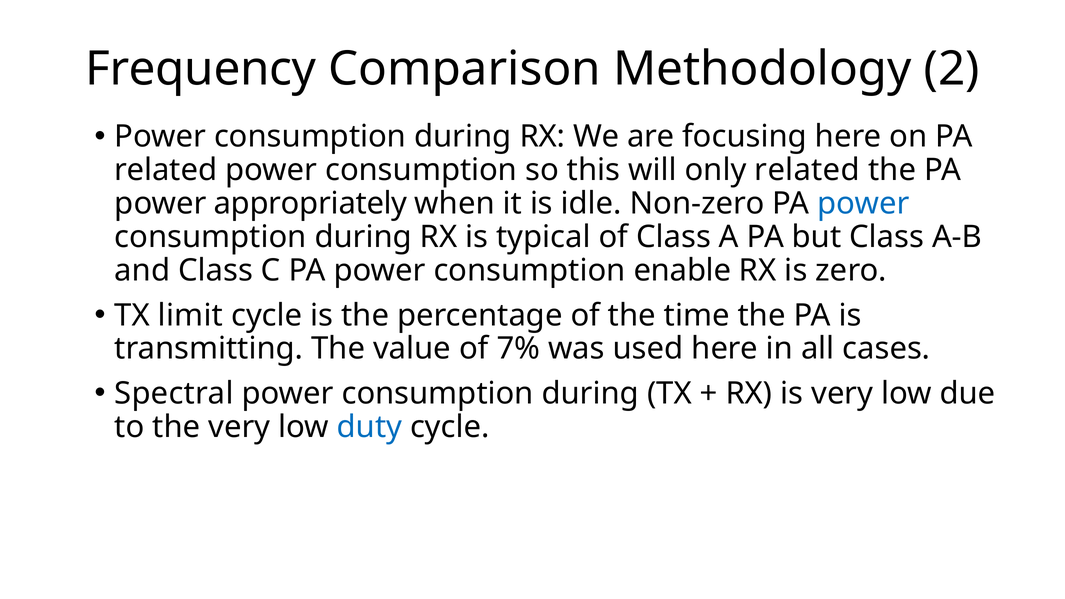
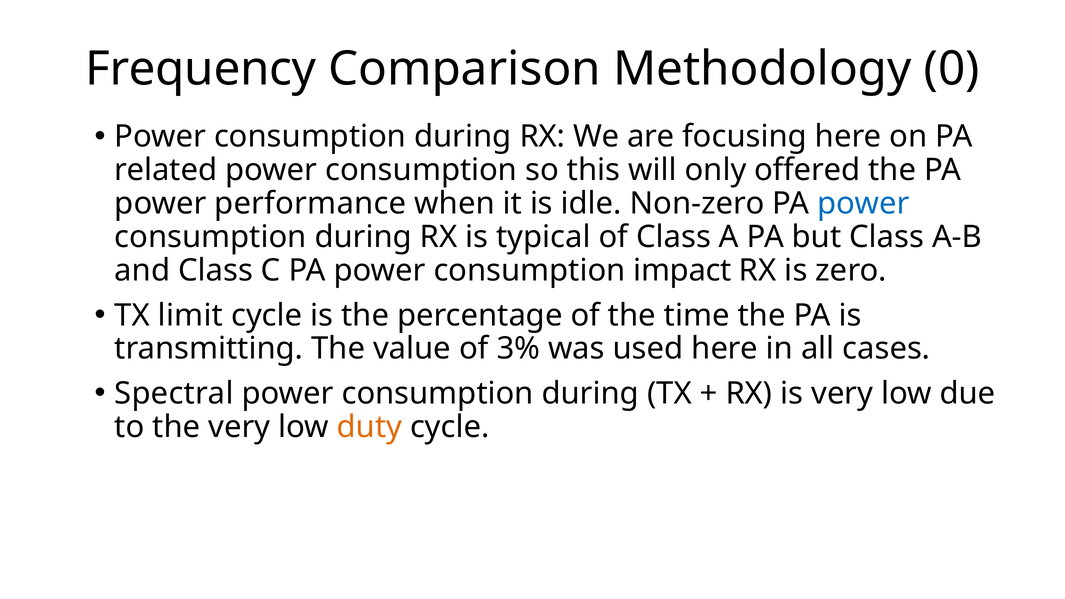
2: 2 -> 0
only related: related -> offered
appropriately: appropriately -> performance
enable: enable -> impact
7%: 7% -> 3%
duty colour: blue -> orange
